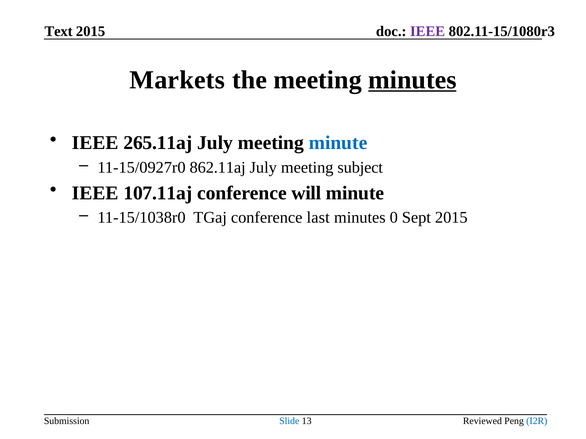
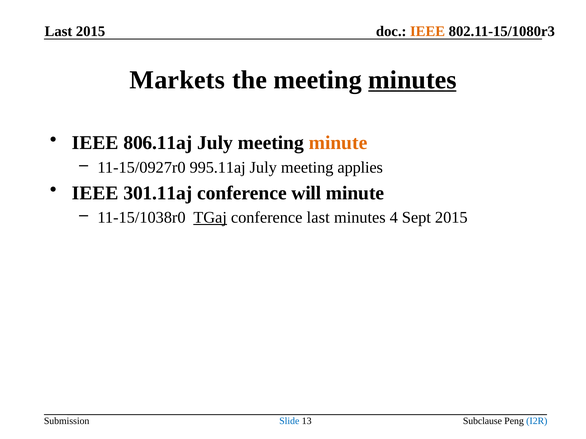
Text at (59, 31): Text -> Last
IEEE at (428, 31) colour: purple -> orange
265.11aj: 265.11aj -> 806.11aj
minute at (338, 143) colour: blue -> orange
862.11aj: 862.11aj -> 995.11aj
subject: subject -> applies
107.11aj: 107.11aj -> 301.11aj
TGaj underline: none -> present
0: 0 -> 4
Reviewed: Reviewed -> Subclause
